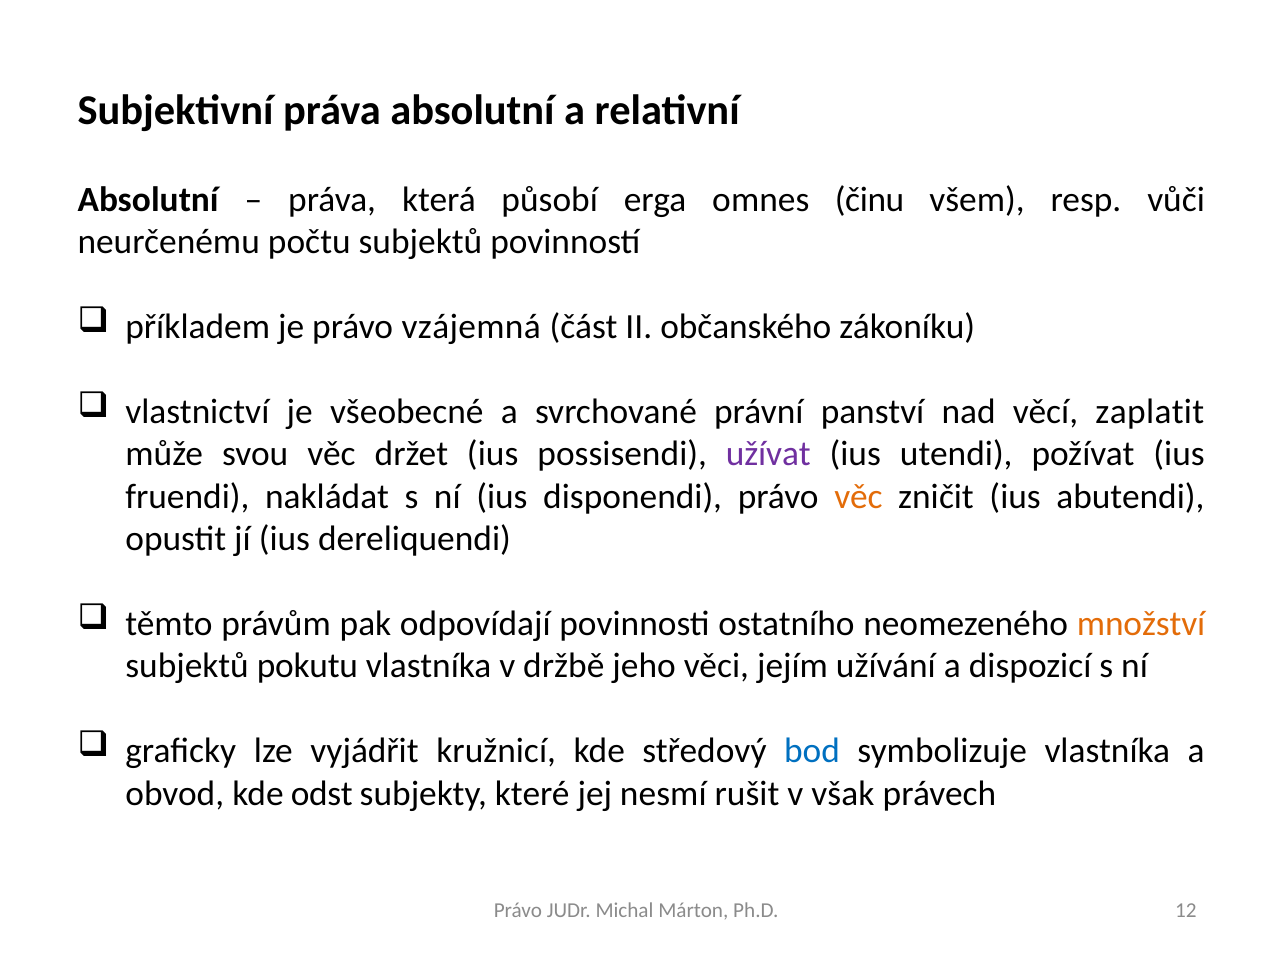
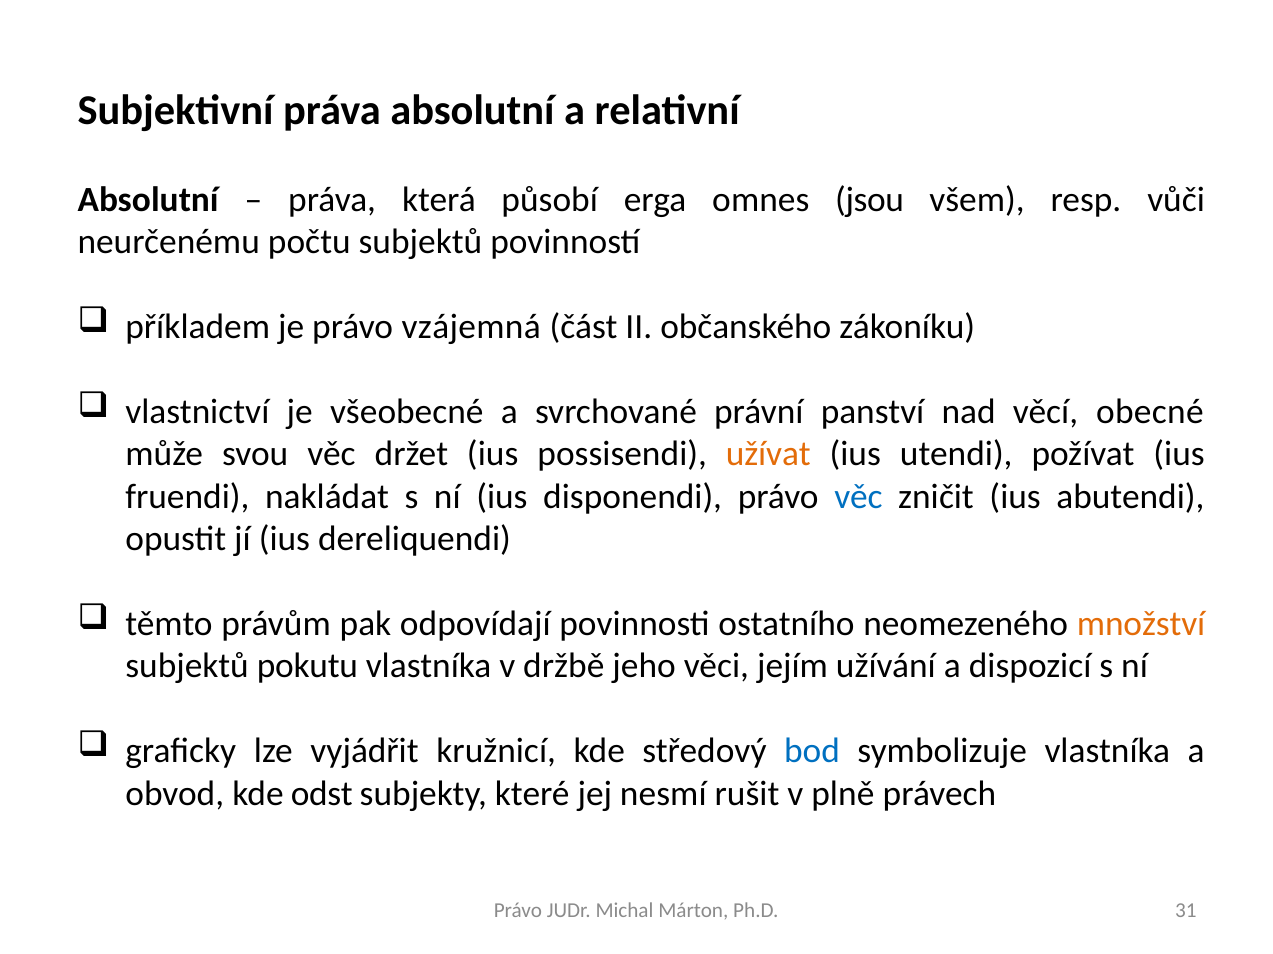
činu: činu -> jsou
zaplatit: zaplatit -> obecné
užívat colour: purple -> orange
věc at (858, 497) colour: orange -> blue
však: však -> plně
12: 12 -> 31
